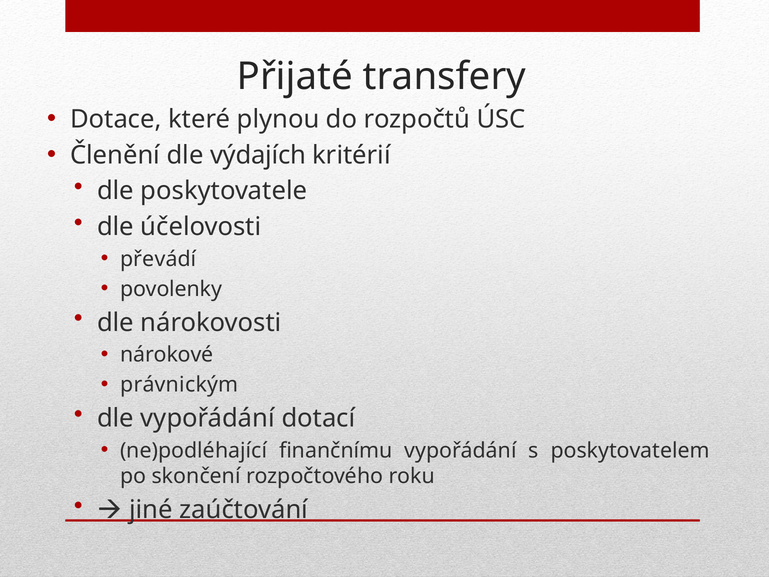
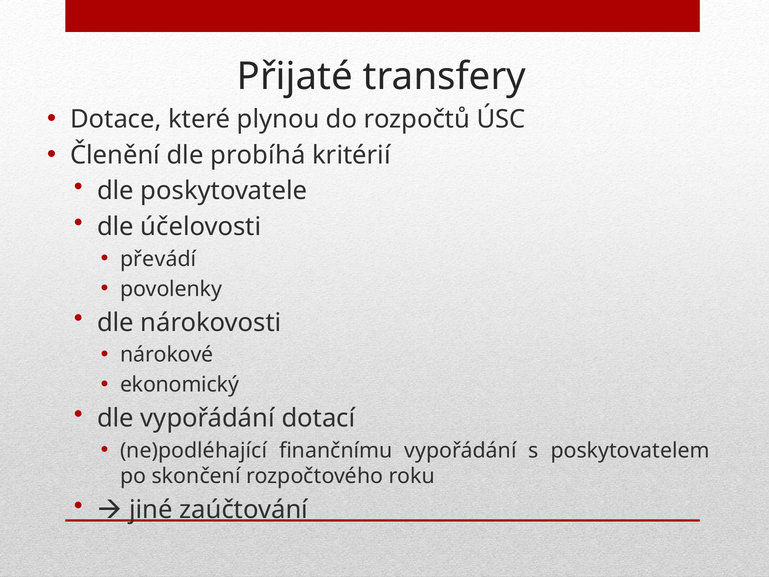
výdajích: výdajích -> probíhá
právnickým: právnickým -> ekonomický
